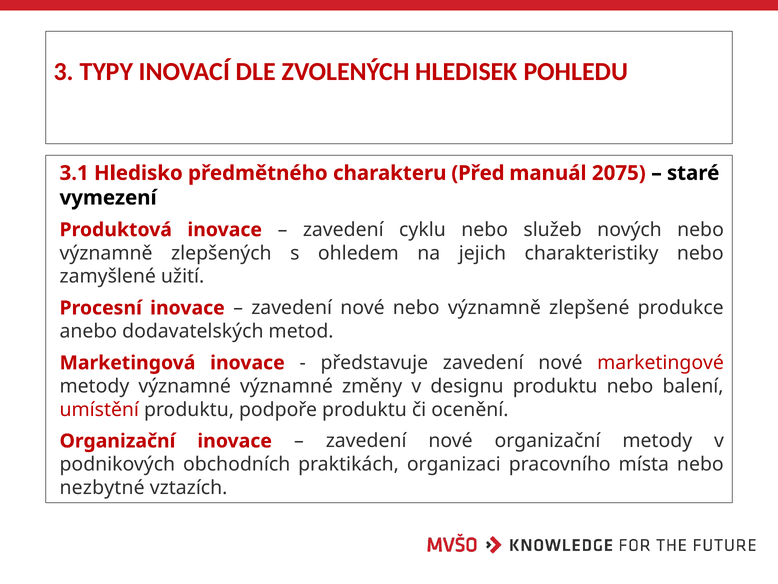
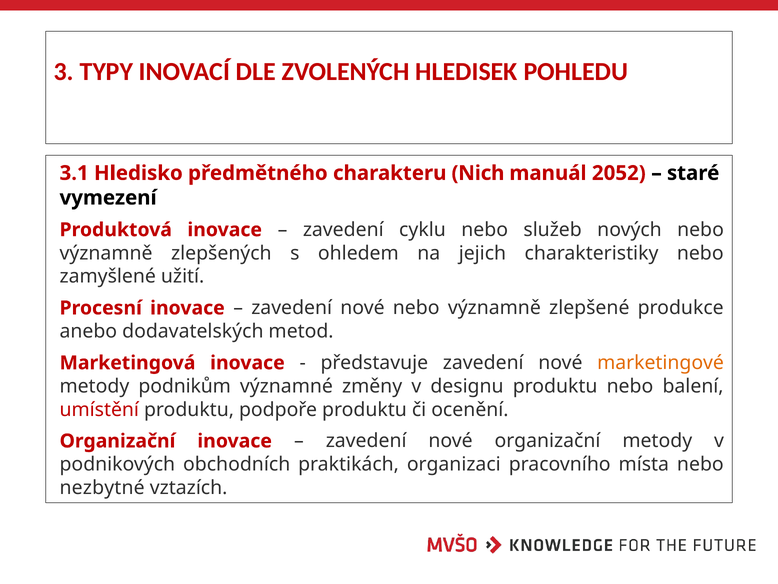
Před: Před -> Nich
2075: 2075 -> 2052
marketingové colour: red -> orange
metody významné: významné -> podnikům
